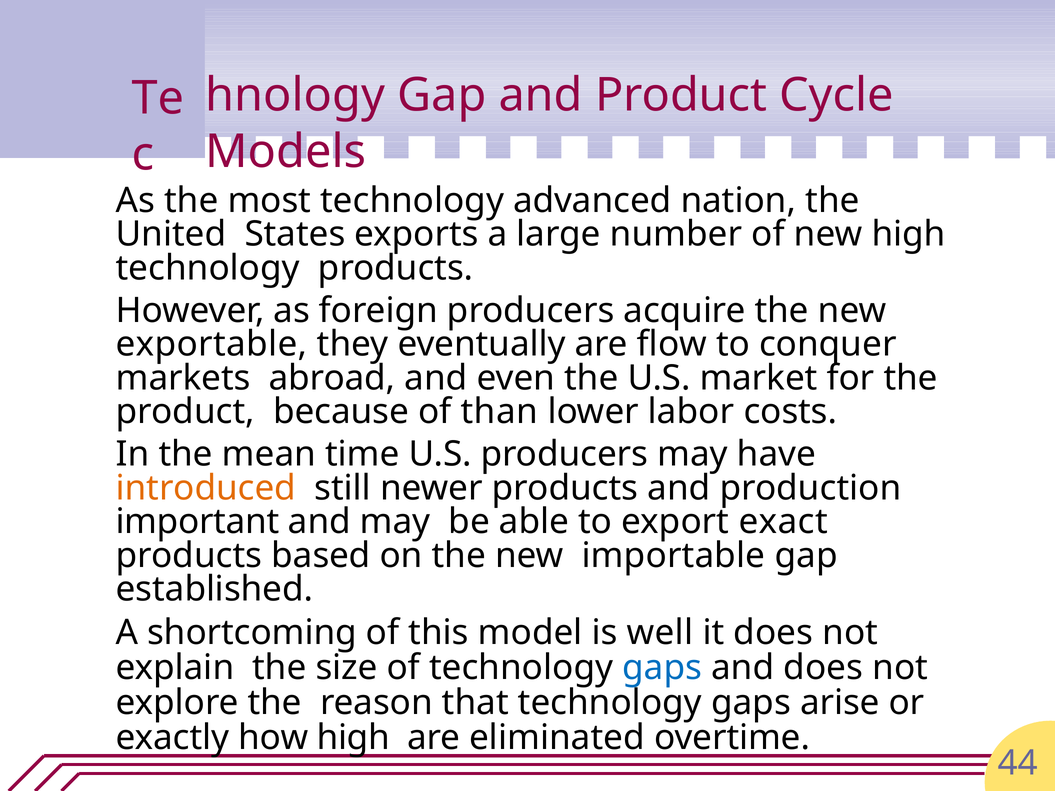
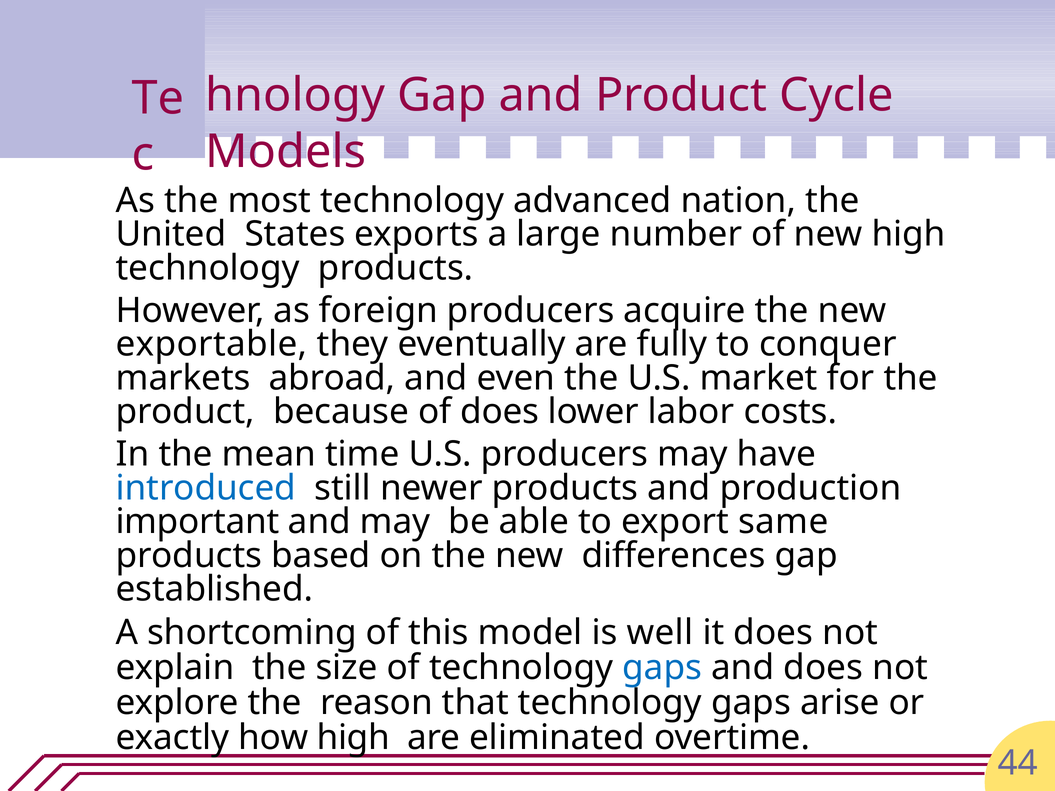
flow: flow -> fully
of than: than -> does
introduced colour: orange -> blue
exact: exact -> same
importable: importable -> differences
